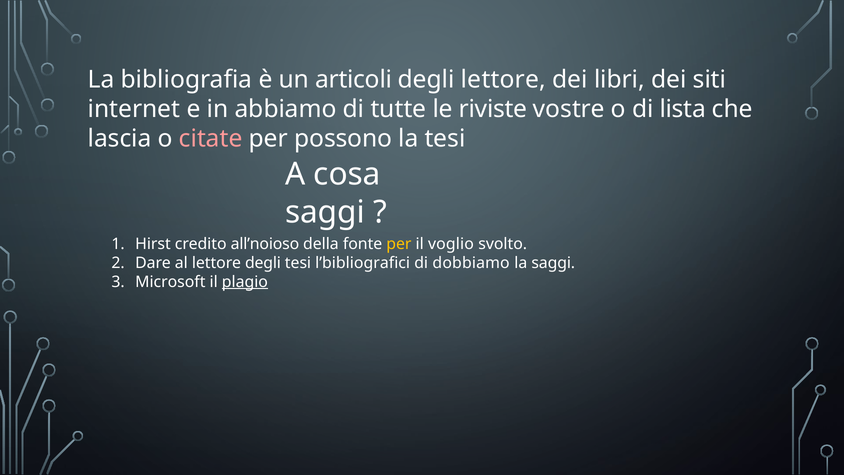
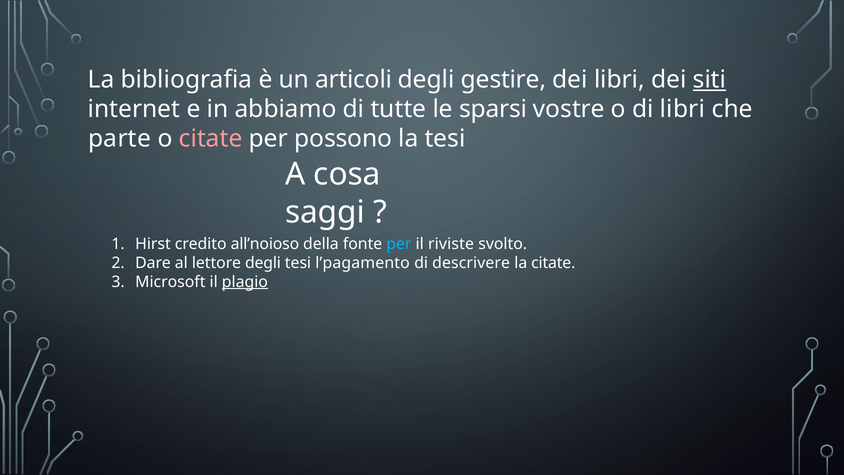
degli lettore: lettore -> gestire
siti underline: none -> present
riviste: riviste -> sparsi
di lista: lista -> libri
lascia: lascia -> parte
per at (399, 244) colour: yellow -> light blue
voglio: voglio -> riviste
l’bibliografici: l’bibliografici -> l’pagamento
dobbiamo: dobbiamo -> descrivere
la saggi: saggi -> citate
